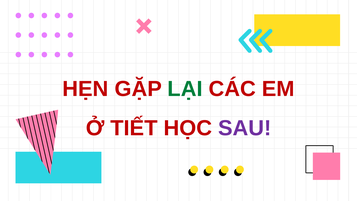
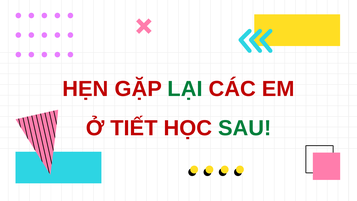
SAU colour: purple -> green
